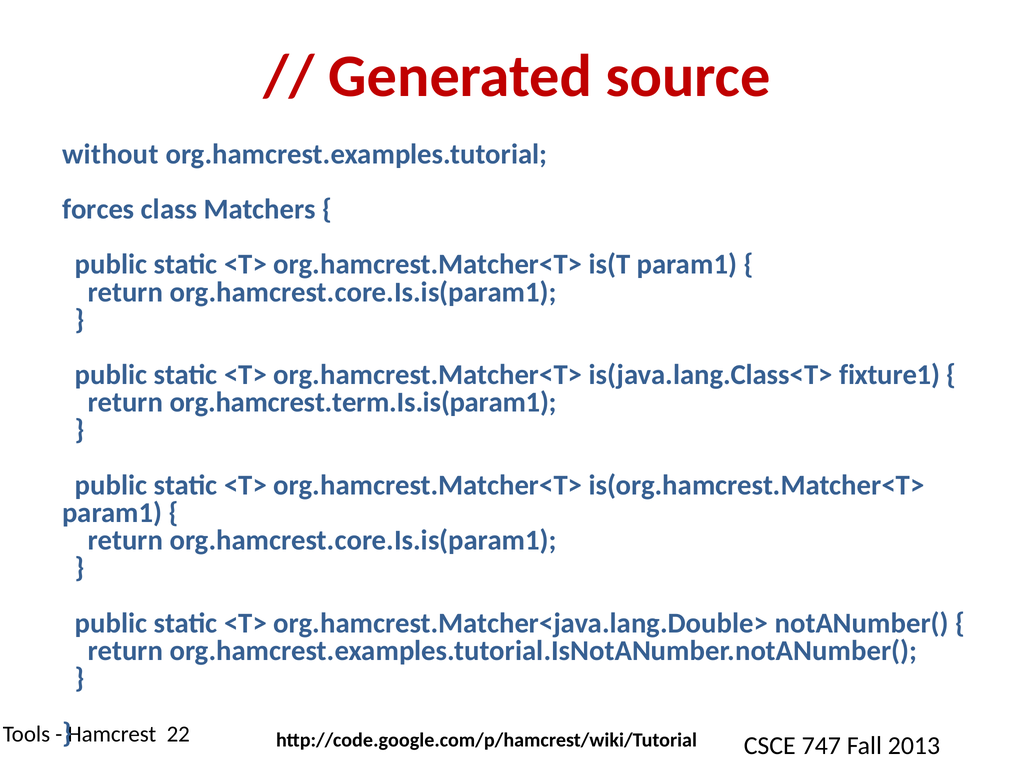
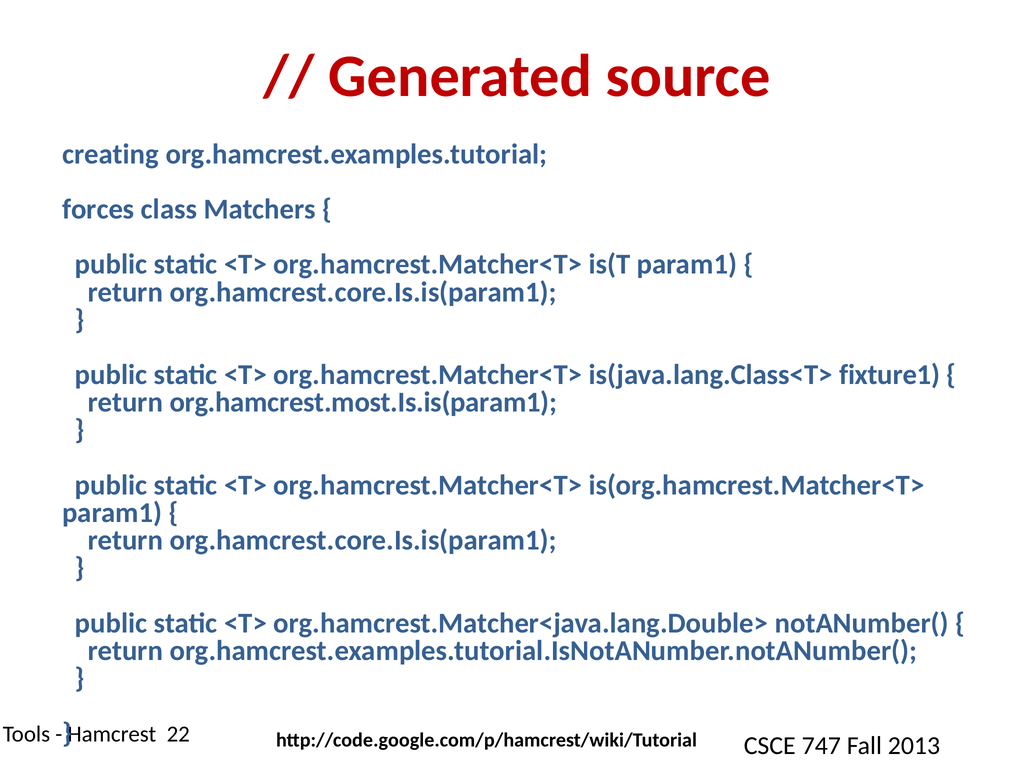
without: without -> creating
org.hamcrest.term.Is.is(param1: org.hamcrest.term.Is.is(param1 -> org.hamcrest.most.Is.is(param1
